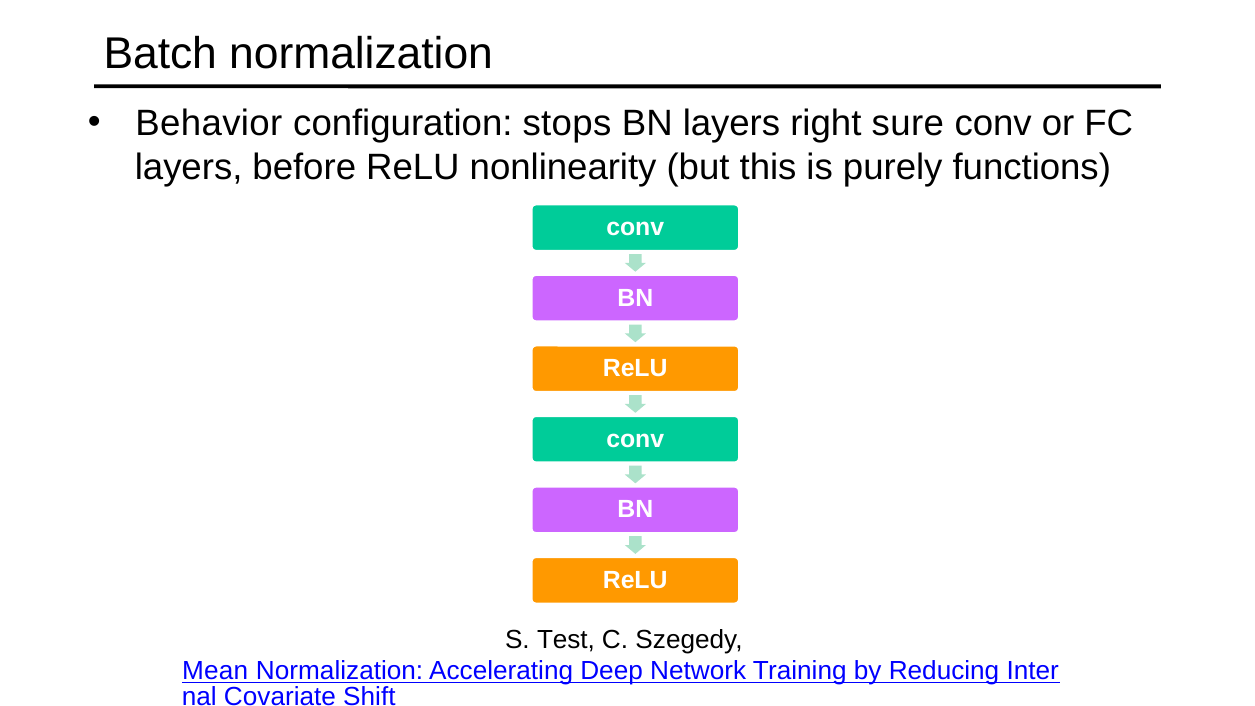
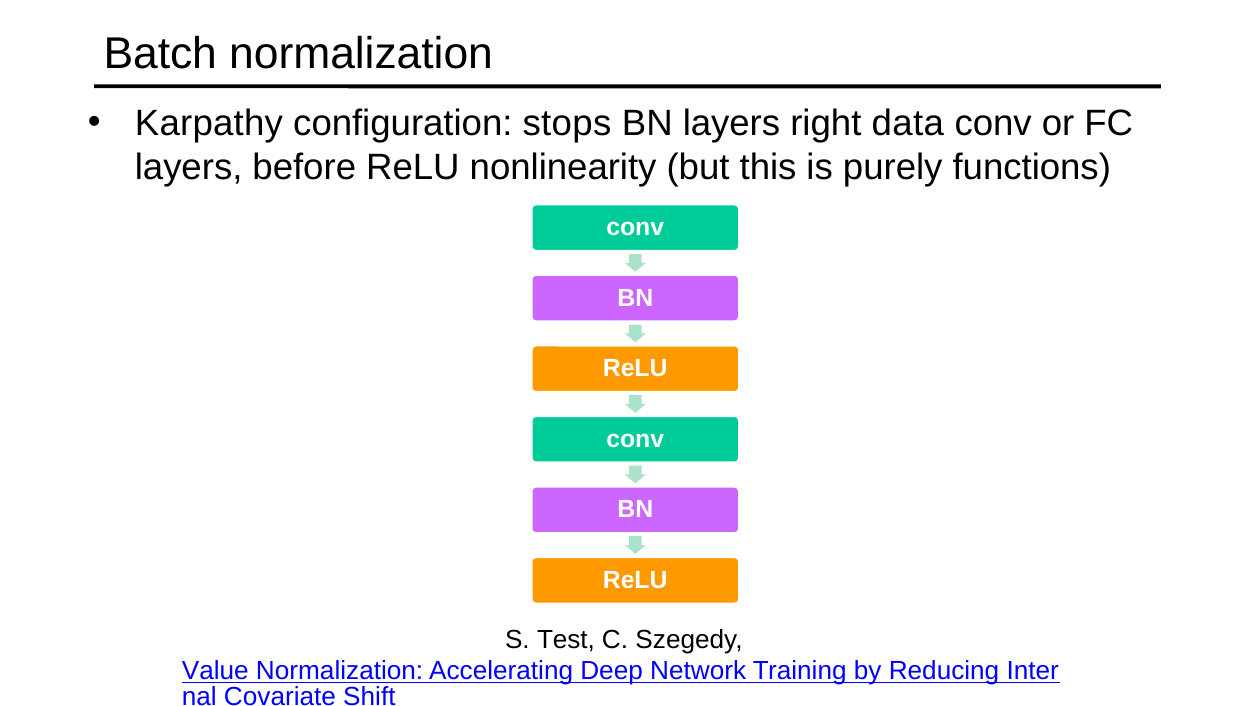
Behavior: Behavior -> Karpathy
sure: sure -> data
Mean: Mean -> Value
